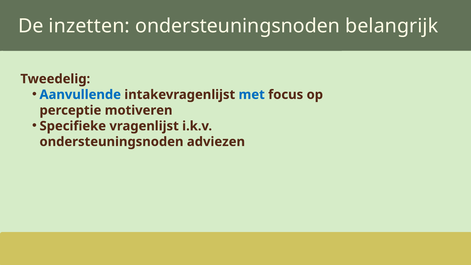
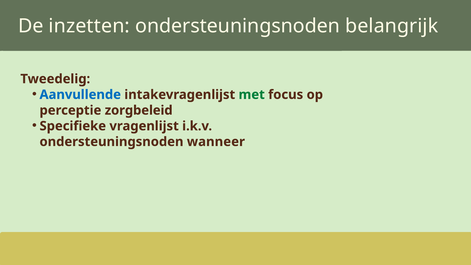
met colour: blue -> green
motiveren: motiveren -> zorgbeleid
adviezen: adviezen -> wanneer
